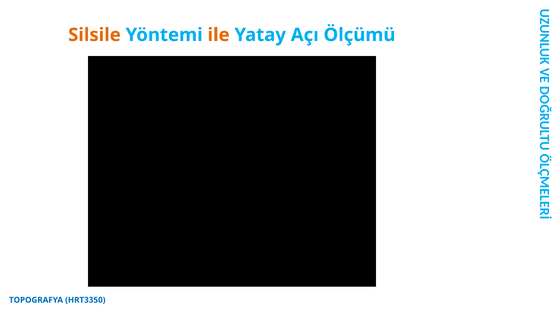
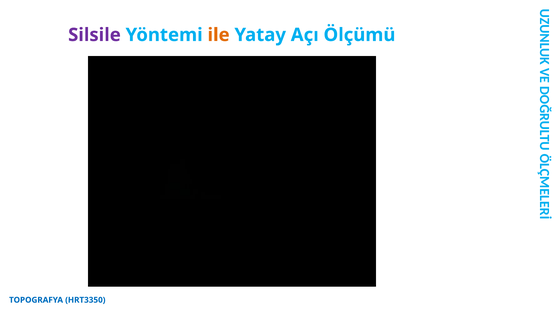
Silsile colour: orange -> purple
